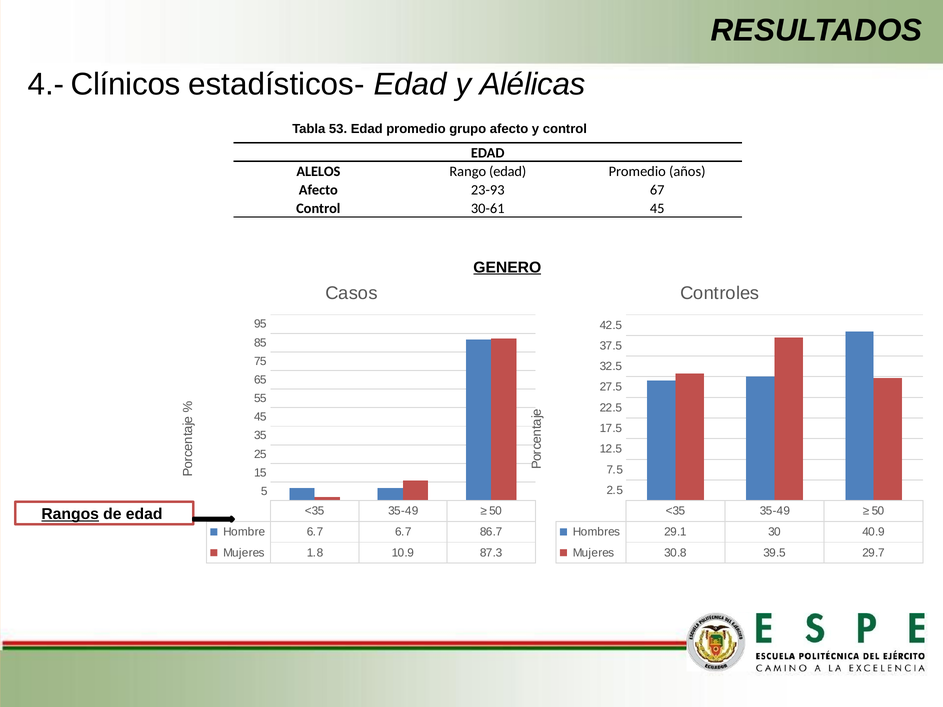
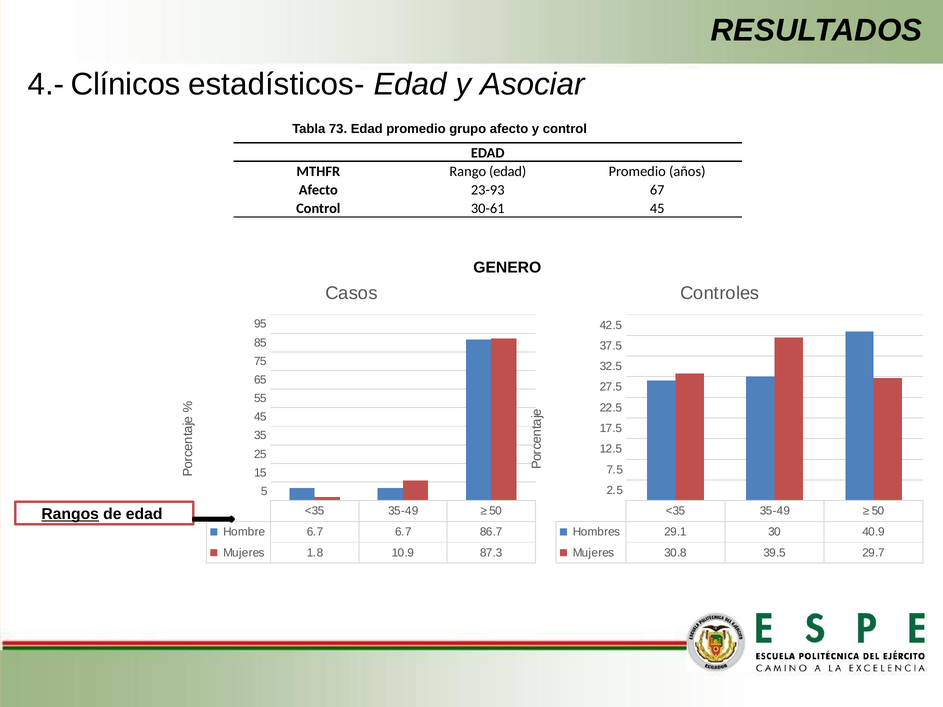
Alélicas: Alélicas -> Asociar
53: 53 -> 73
ALELOS: ALELOS -> MTHFR
GENERO underline: present -> none
